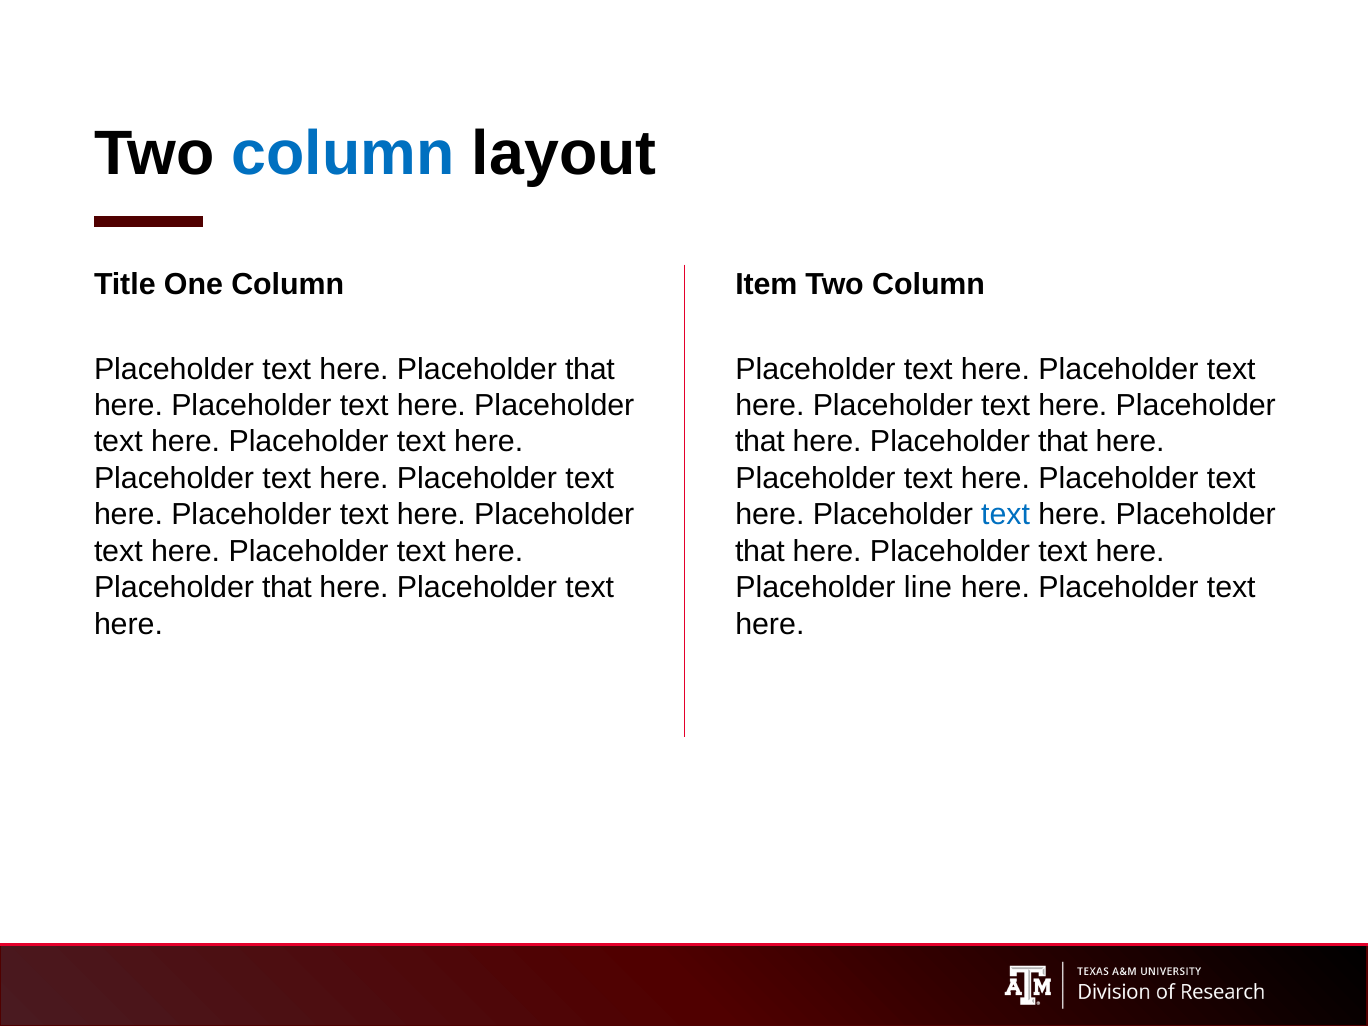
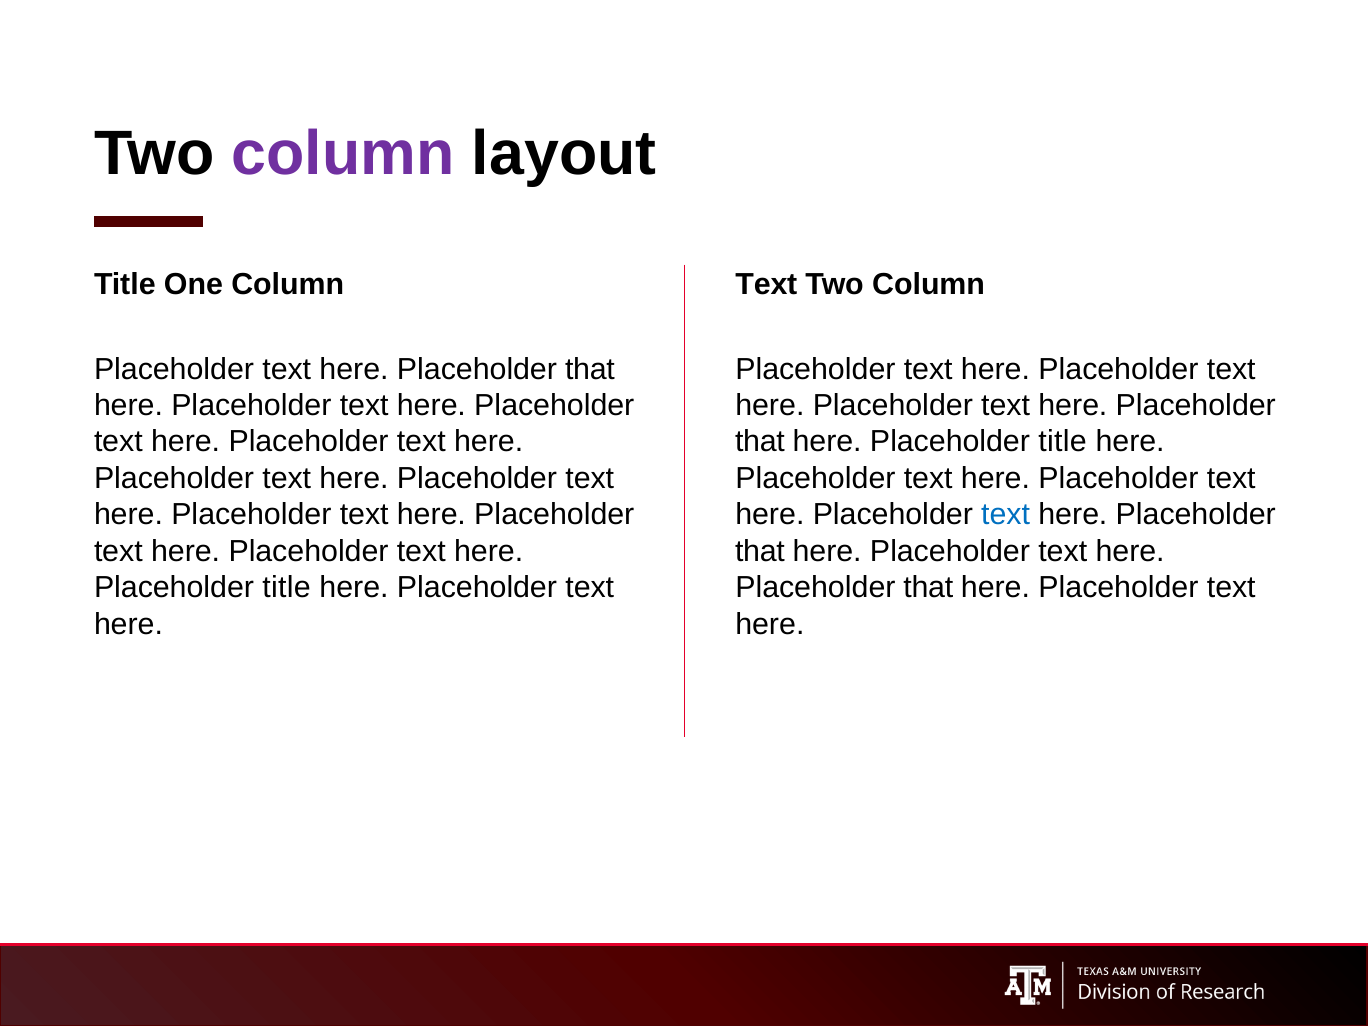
column at (343, 154) colour: blue -> purple
Item at (766, 285): Item -> Text
that at (1063, 442): that -> title
that at (287, 588): that -> title
line at (928, 588): line -> that
